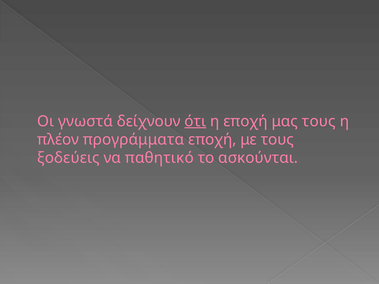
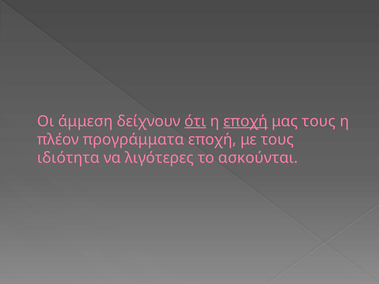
γνωστά: γνωστά -> άμμεση
εποχή at (246, 121) underline: none -> present
ξοδεύεις: ξοδεύεις -> ιδιότητα
παθητικό: παθητικό -> λιγότερες
